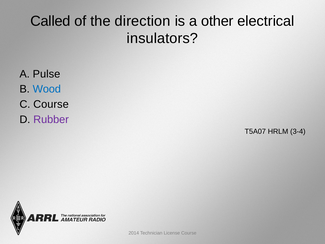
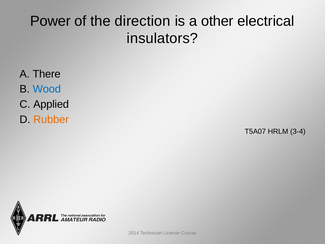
Called: Called -> Power
Pulse: Pulse -> There
C Course: Course -> Applied
Rubber colour: purple -> orange
